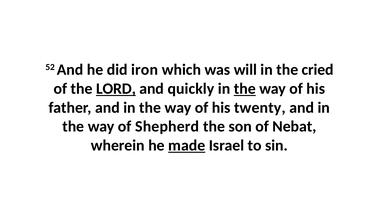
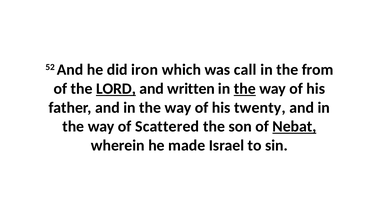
will: will -> call
cried: cried -> from
quickly: quickly -> written
Shepherd: Shepherd -> Scattered
Nebat underline: none -> present
made underline: present -> none
